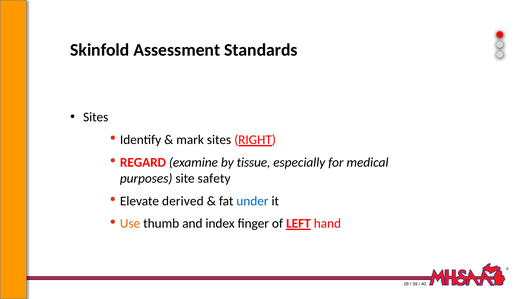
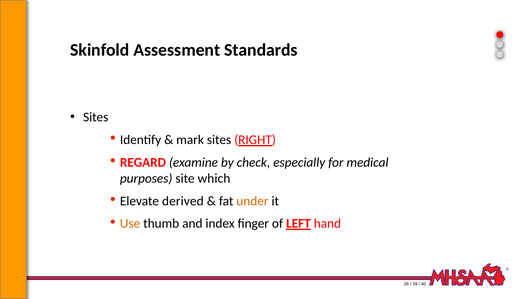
tissue: tissue -> check
safety: safety -> which
under colour: blue -> orange
